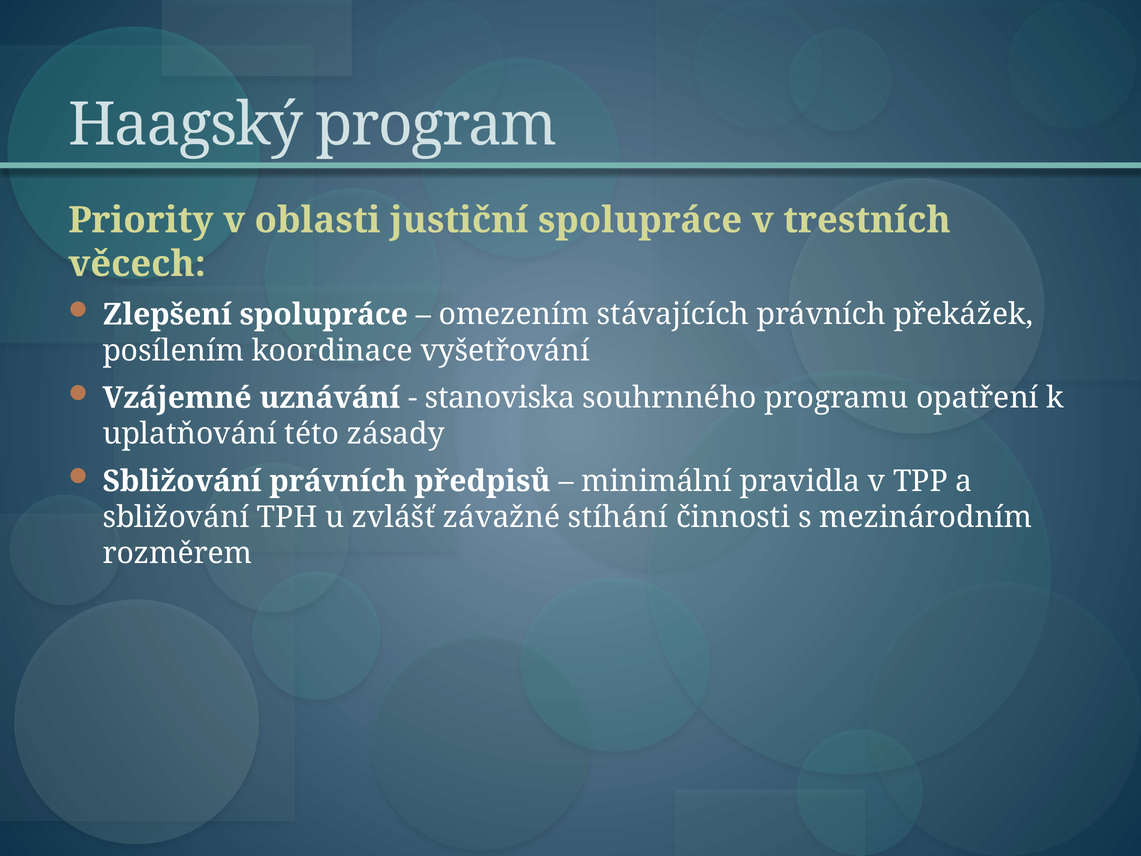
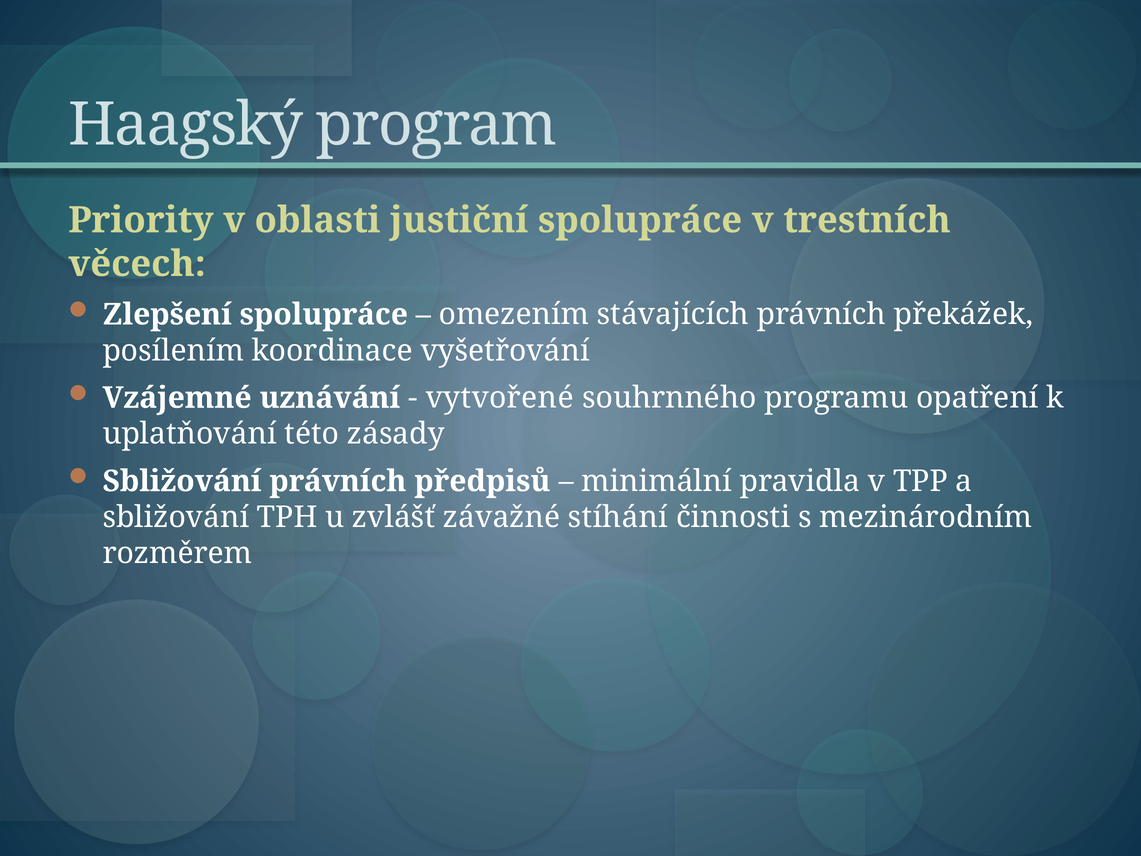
stanoviska: stanoviska -> vytvořené
